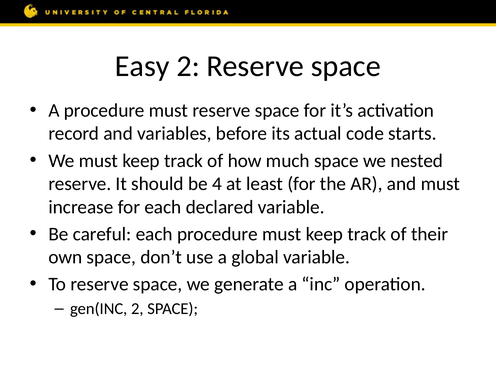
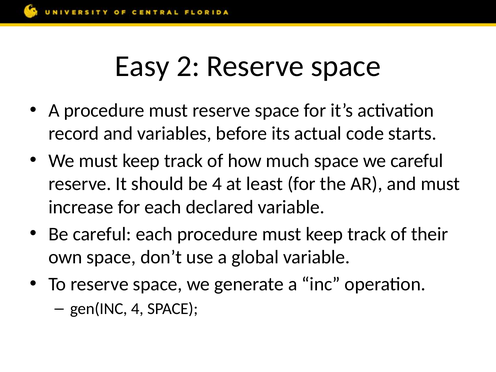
we nested: nested -> careful
gen(INC 2: 2 -> 4
